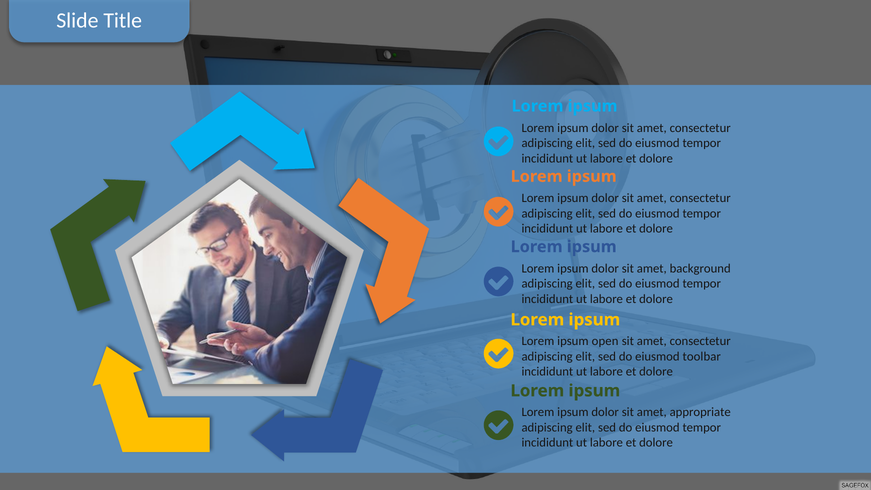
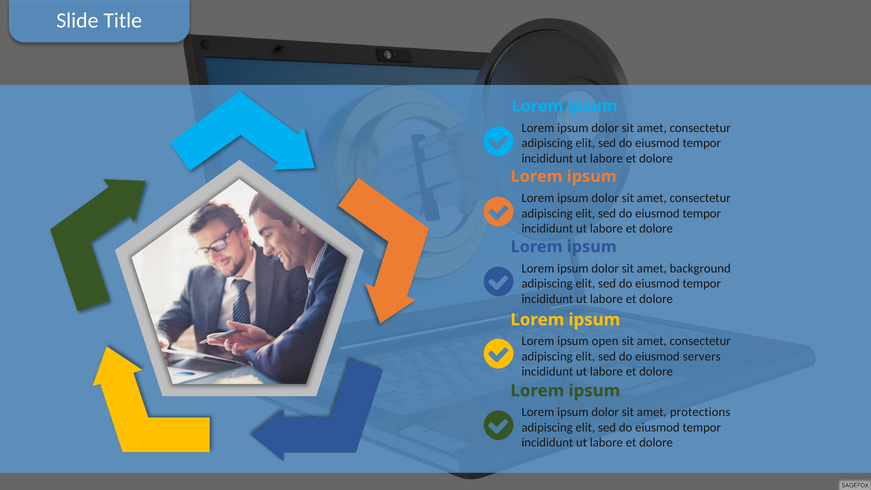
toolbar: toolbar -> servers
appropriate: appropriate -> protections
